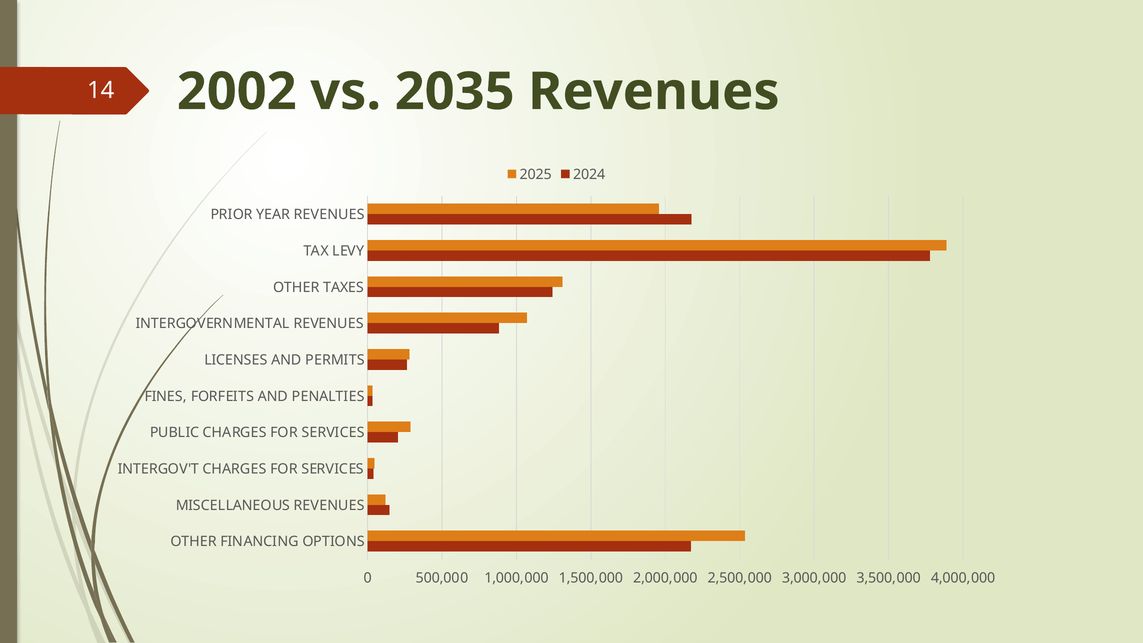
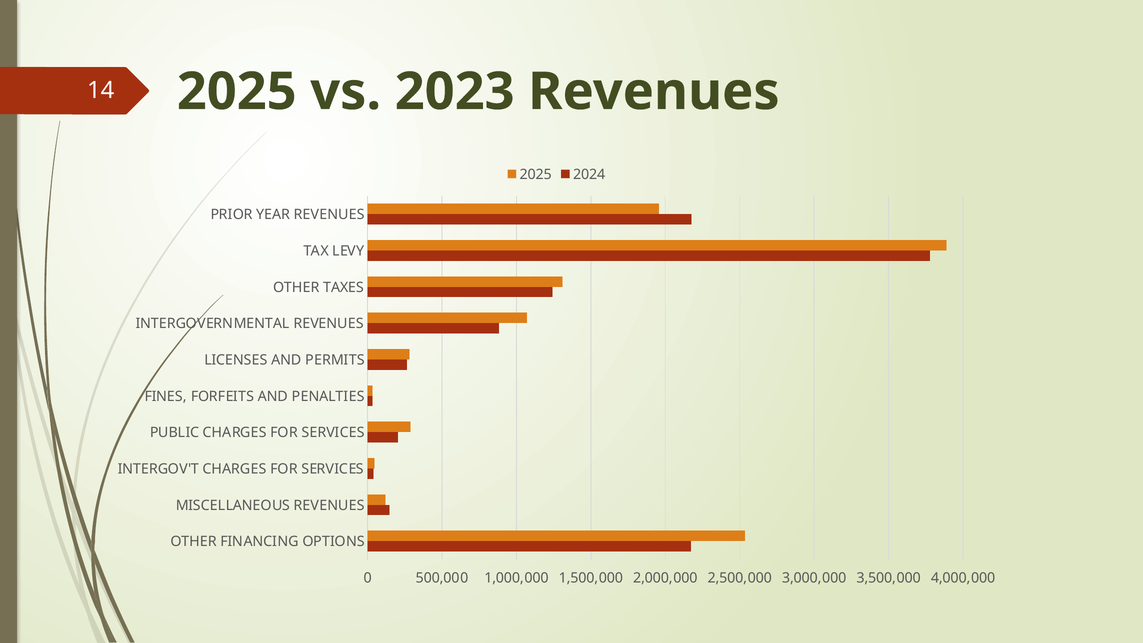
14 2002: 2002 -> 2025
2035: 2035 -> 2023
